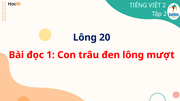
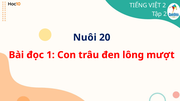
Lông at (85, 38): Lông -> Nuôi
